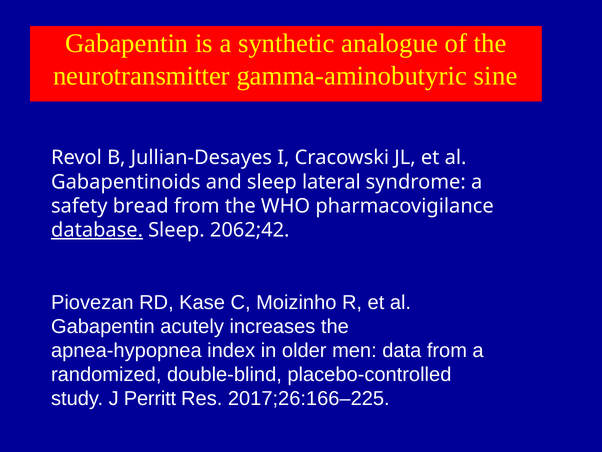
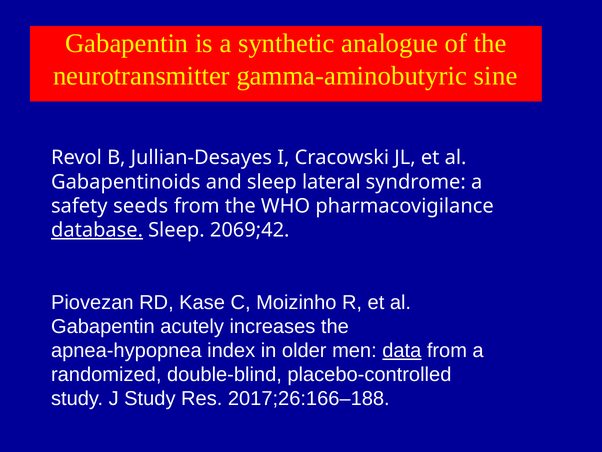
bread: bread -> seeds
2062;42: 2062;42 -> 2069;42
data underline: none -> present
J Perritt: Perritt -> Study
2017;26:166–225: 2017;26:166–225 -> 2017;26:166–188
